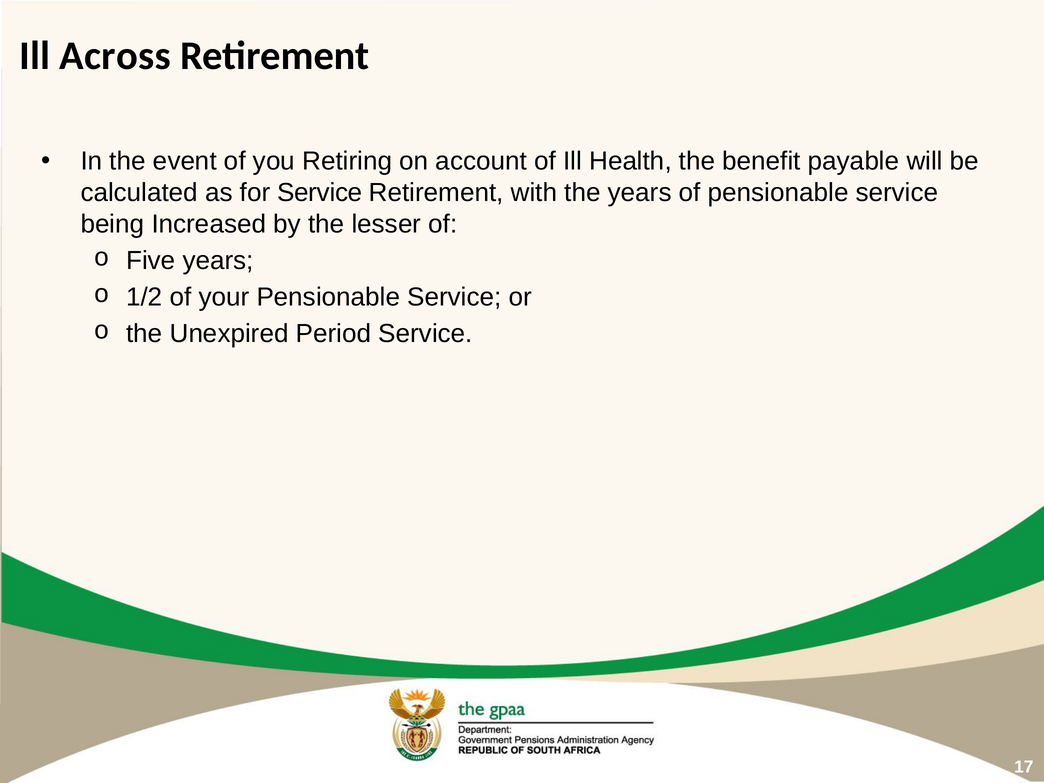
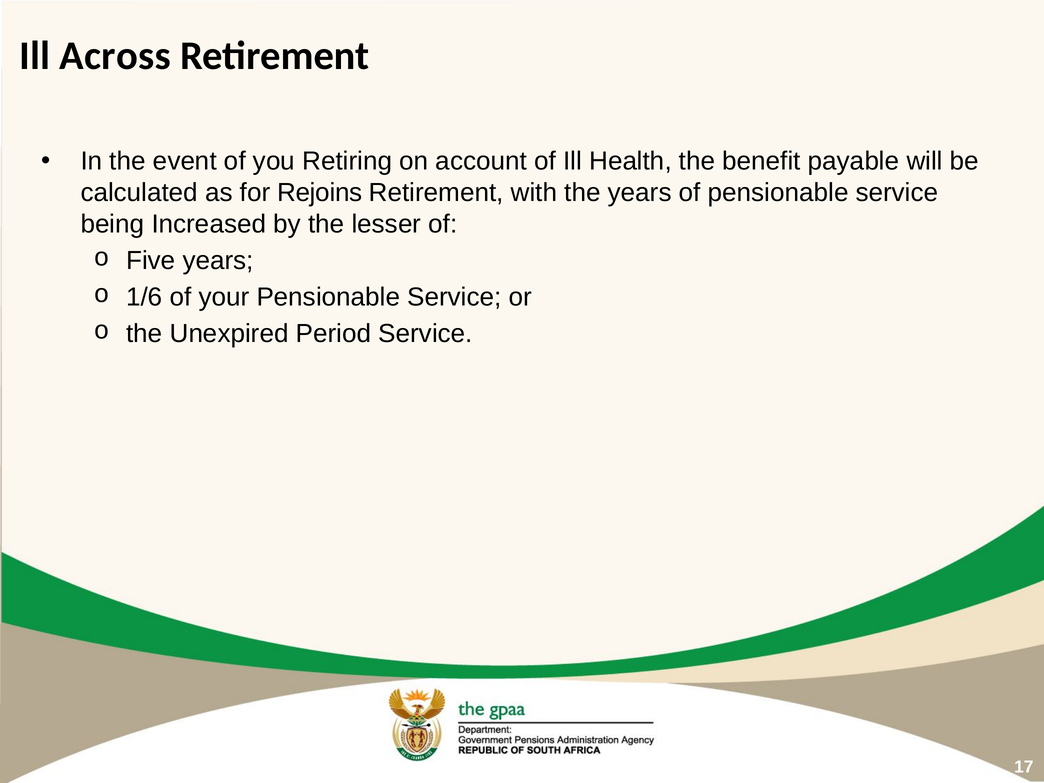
for Service: Service -> Rejoins
1/2: 1/2 -> 1/6
